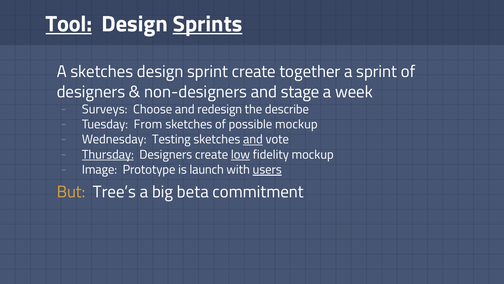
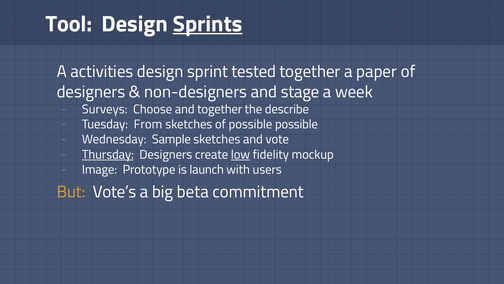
Tool underline: present -> none
A sketches: sketches -> activities
sprint create: create -> tested
a sprint: sprint -> paper
and redesign: redesign -> together
possible mockup: mockup -> possible
Testing: Testing -> Sample
and at (253, 139) underline: present -> none
users underline: present -> none
Tree’s: Tree’s -> Vote’s
